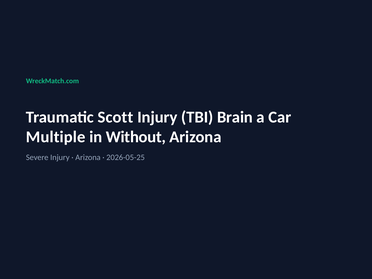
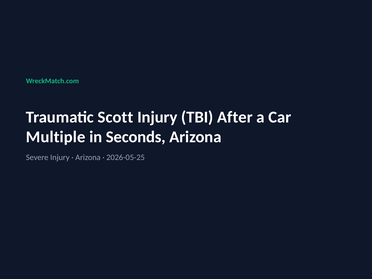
Brain: Brain -> After
Without: Without -> Seconds
